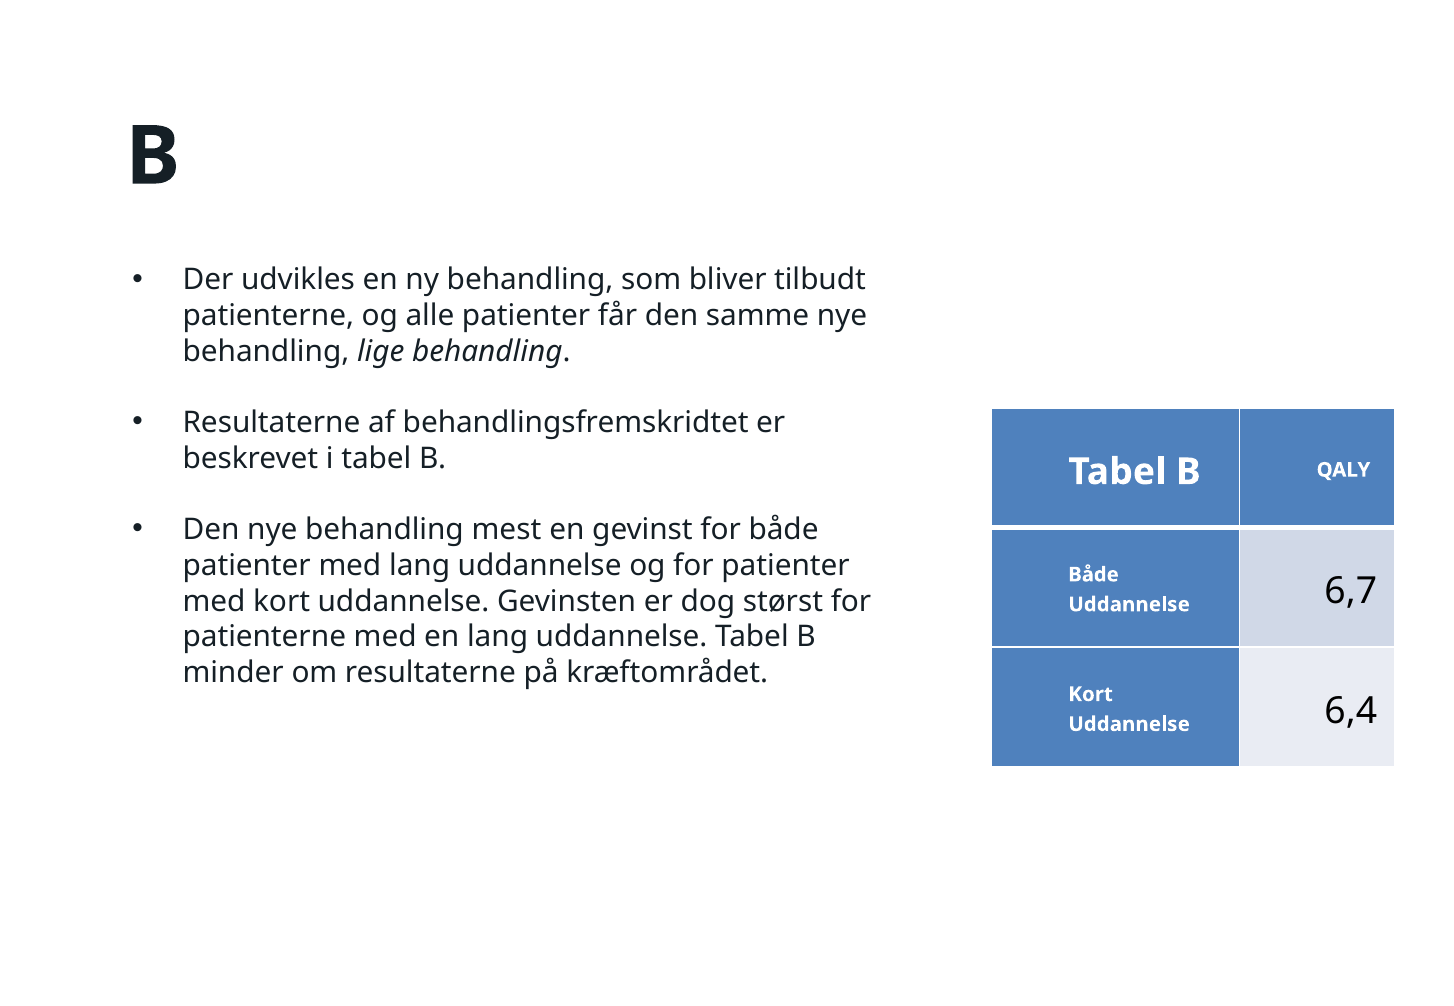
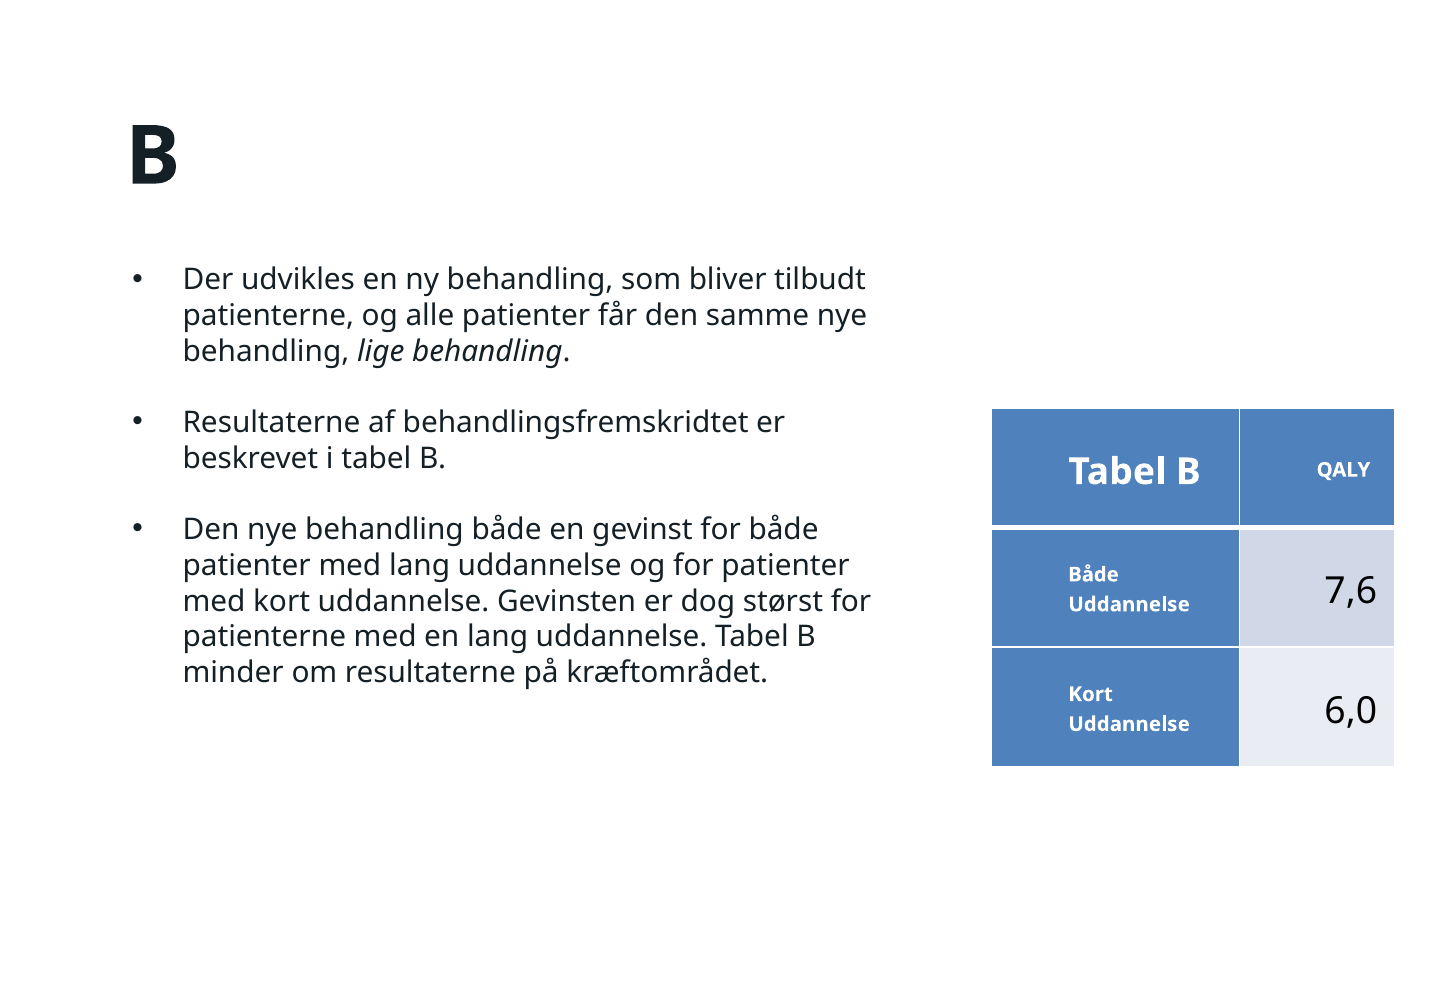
behandling mest: mest -> både
6,7: 6,7 -> 7,6
6,4: 6,4 -> 6,0
